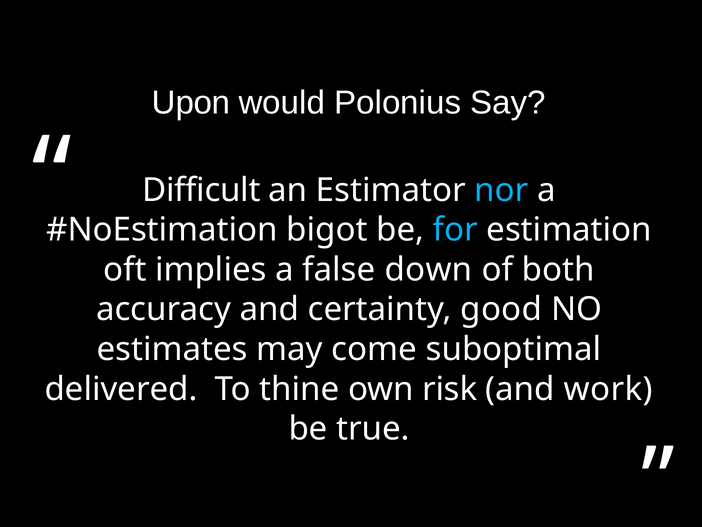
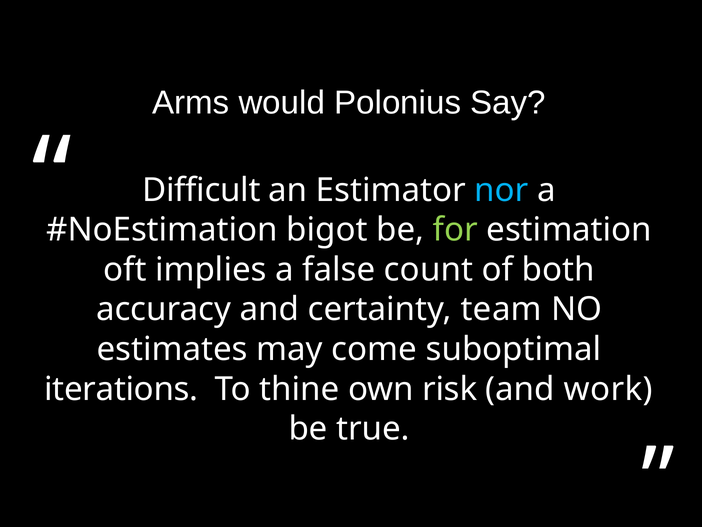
Upon: Upon -> Arms
for colour: light blue -> light green
down: down -> count
good: good -> team
delivered: delivered -> iterations
